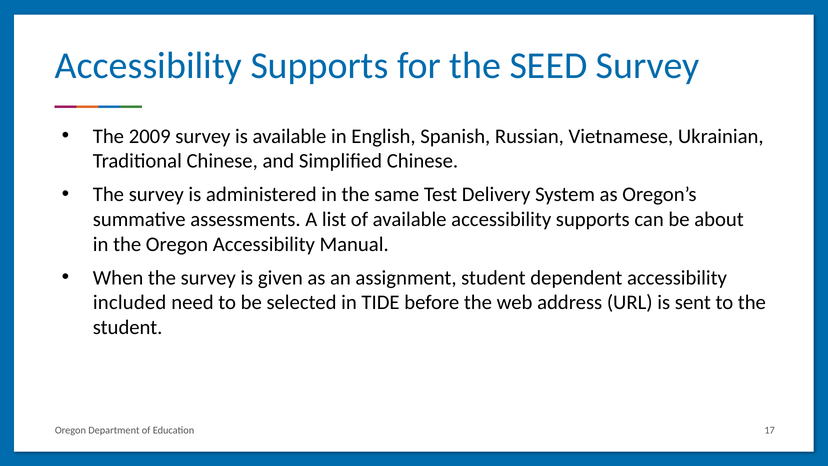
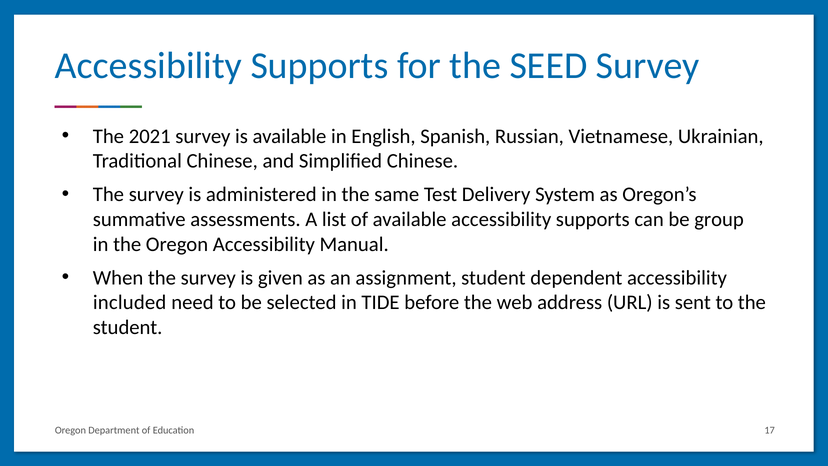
2009: 2009 -> 2021
about: about -> group
